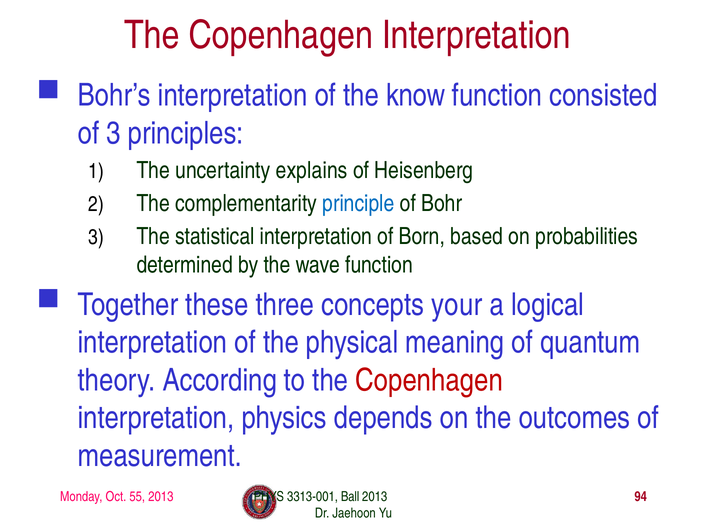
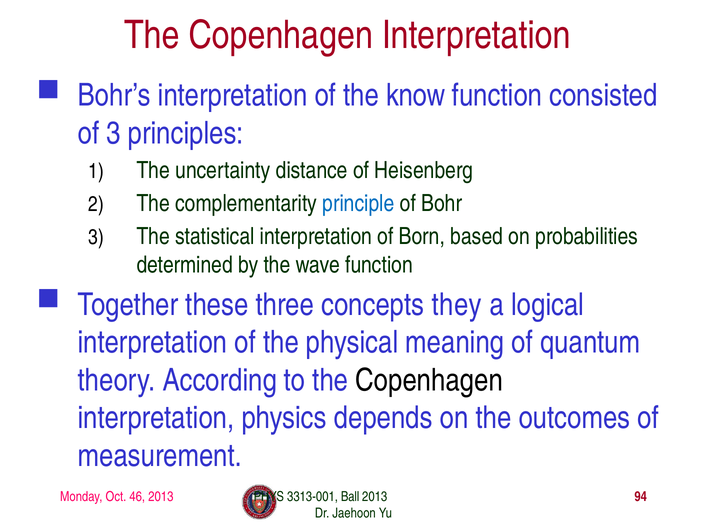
explains: explains -> distance
your: your -> they
Copenhagen at (429, 380) colour: red -> black
55: 55 -> 46
